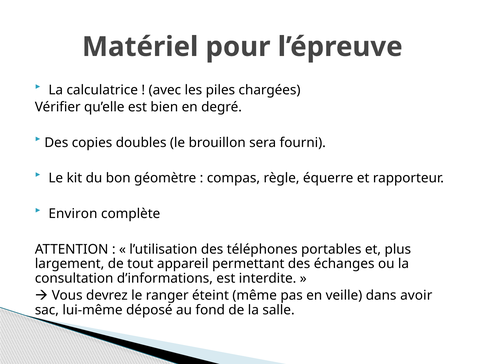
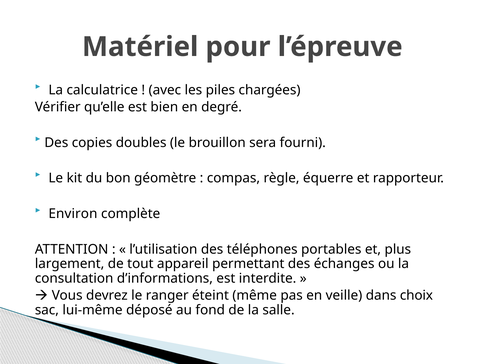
avoir: avoir -> choix
